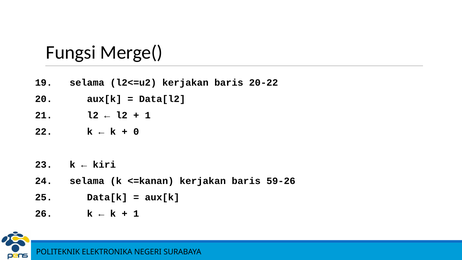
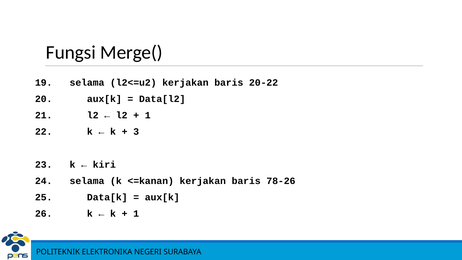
0: 0 -> 3
59-26: 59-26 -> 78-26
